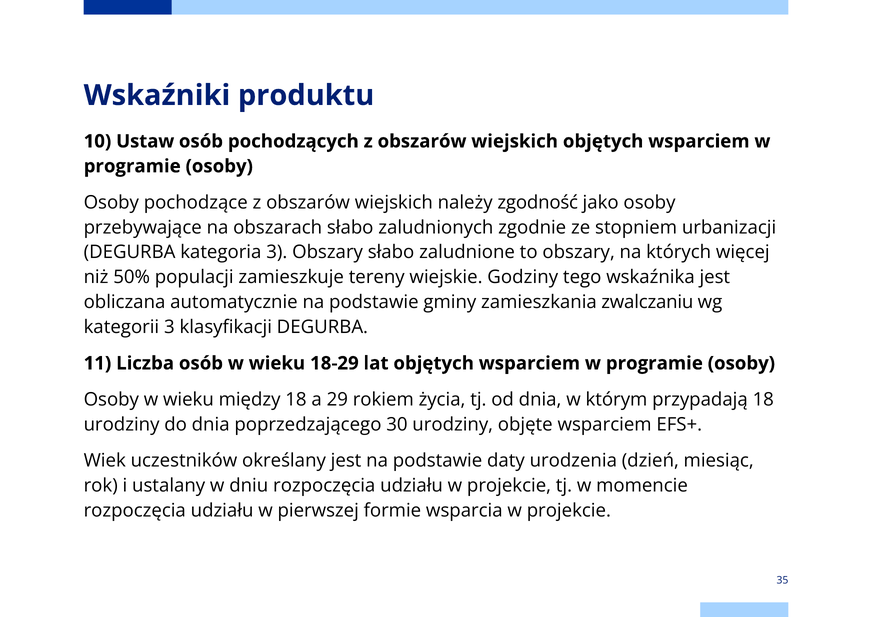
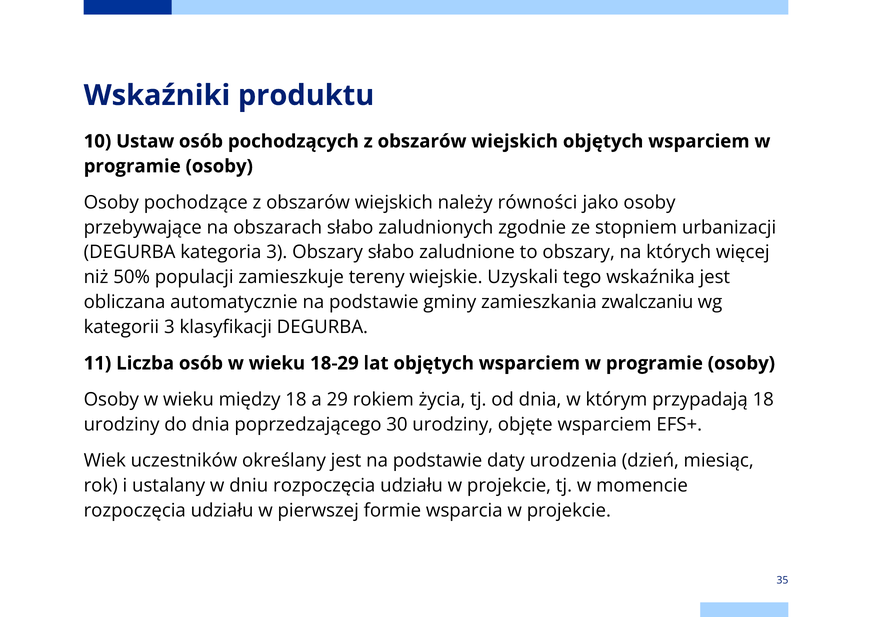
zgodność: zgodność -> równości
Godziny: Godziny -> Uzyskali
